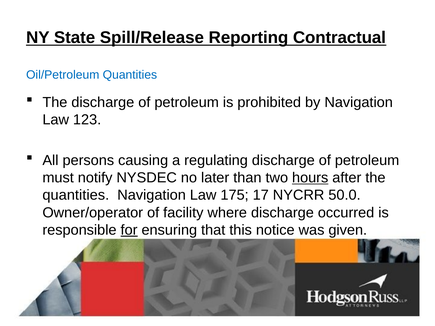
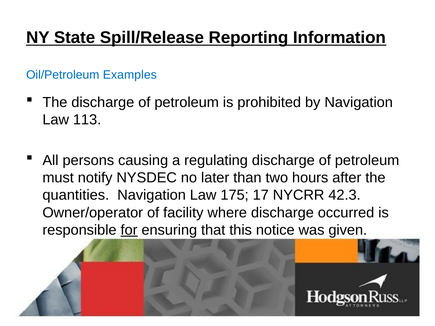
Contractual: Contractual -> Information
Oil/Petroleum Quantities: Quantities -> Examples
123: 123 -> 113
hours underline: present -> none
50.0: 50.0 -> 42.3
